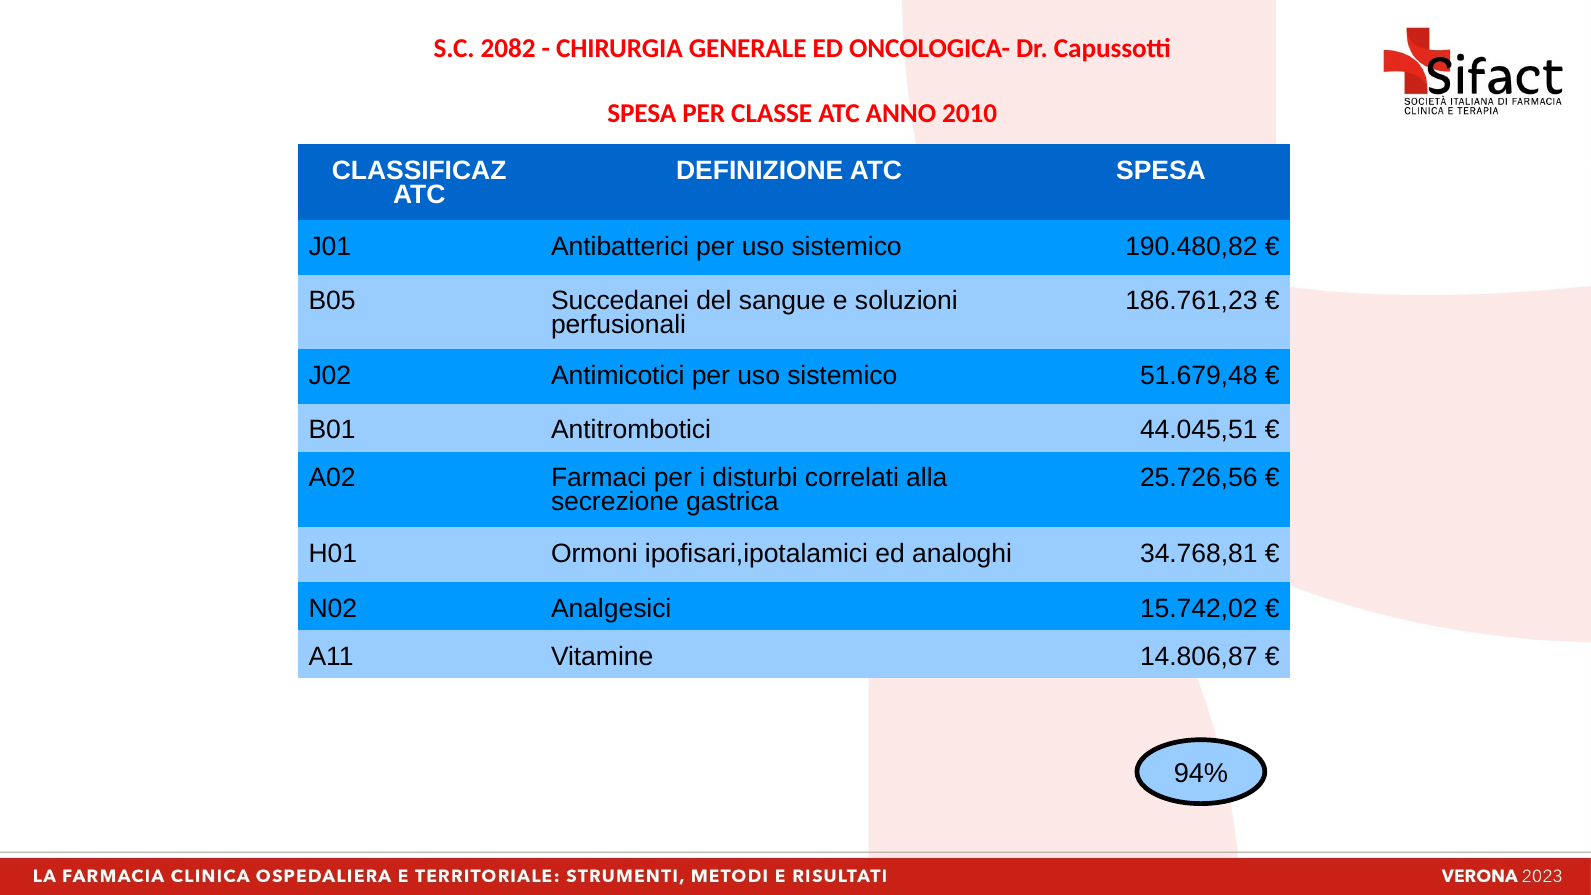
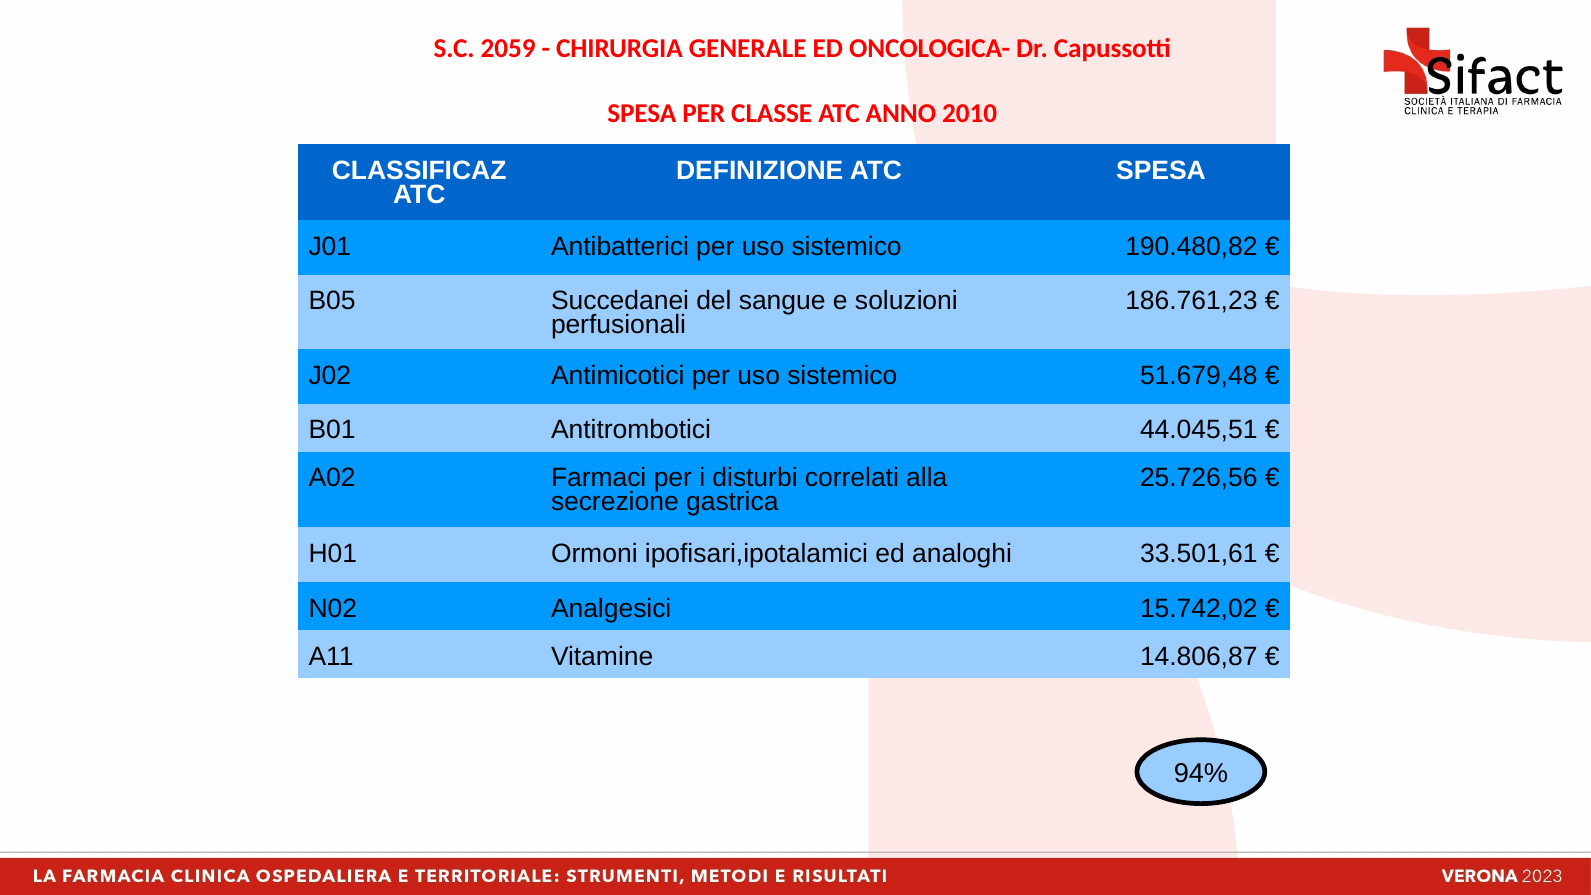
2082: 2082 -> 2059
34.768,81: 34.768,81 -> 33.501,61
